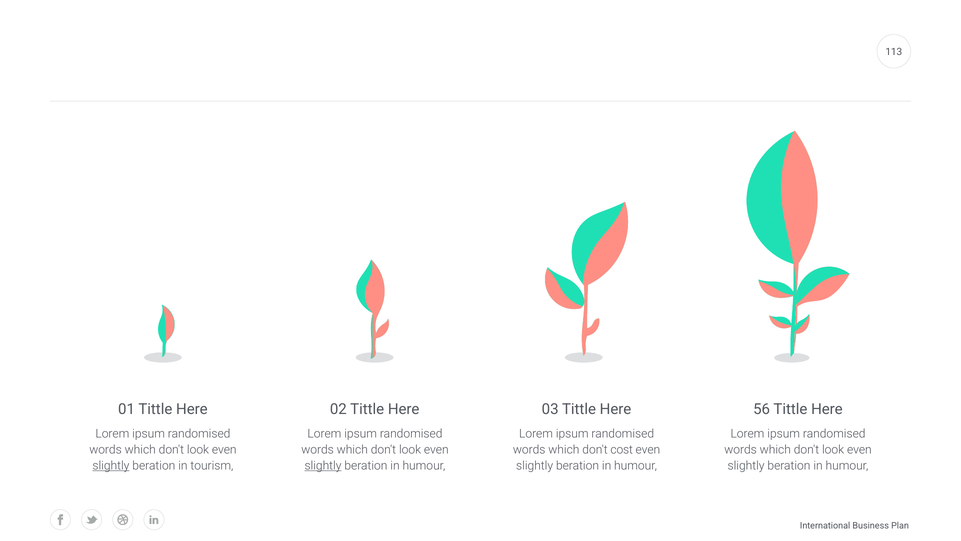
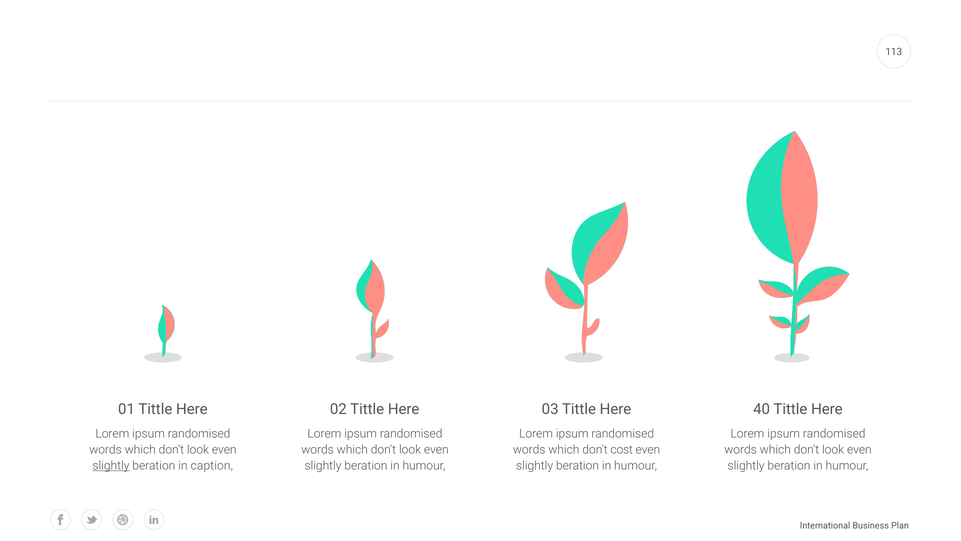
56: 56 -> 40
tourism: tourism -> caption
slightly at (323, 465) underline: present -> none
